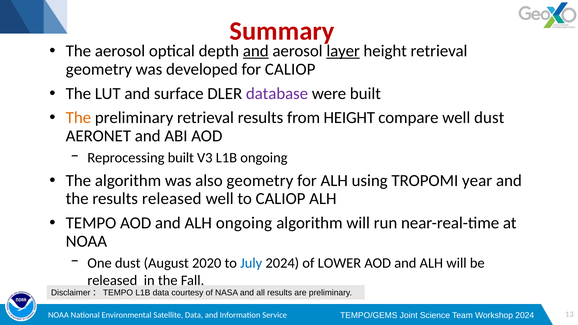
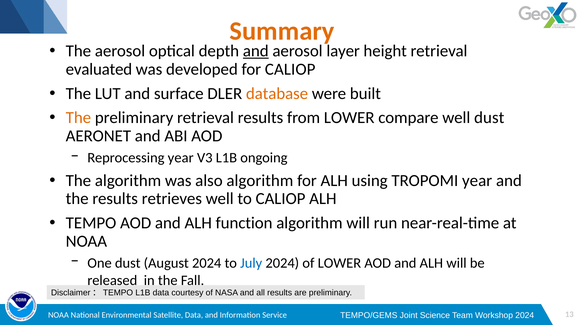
Summary colour: red -> orange
layer underline: present -> none
geometry at (99, 69): geometry -> evaluated
database colour: purple -> orange
from HEIGHT: HEIGHT -> LOWER
Reprocessing built: built -> year
also geometry: geometry -> algorithm
results released: released -> retrieves
ALH ongoing: ongoing -> function
August 2020: 2020 -> 2024
